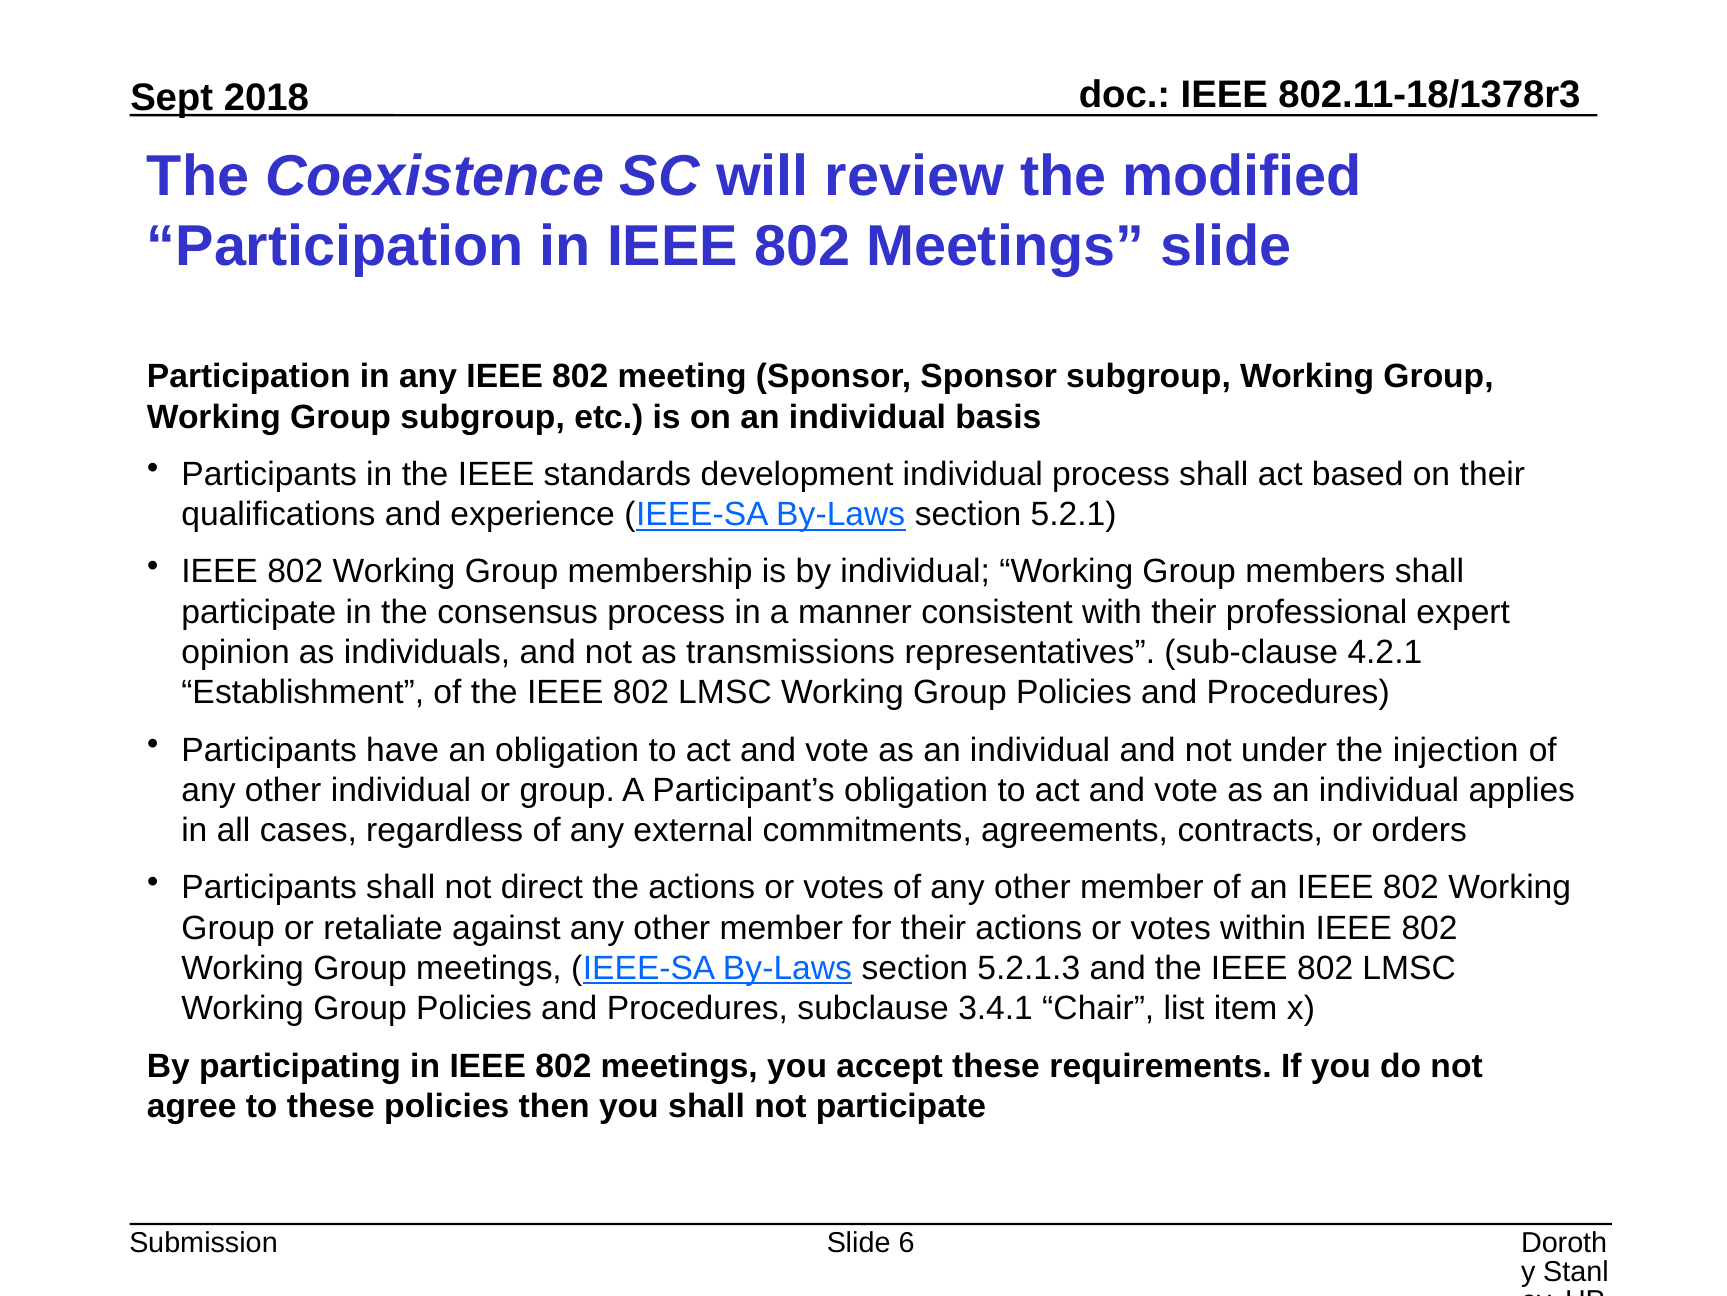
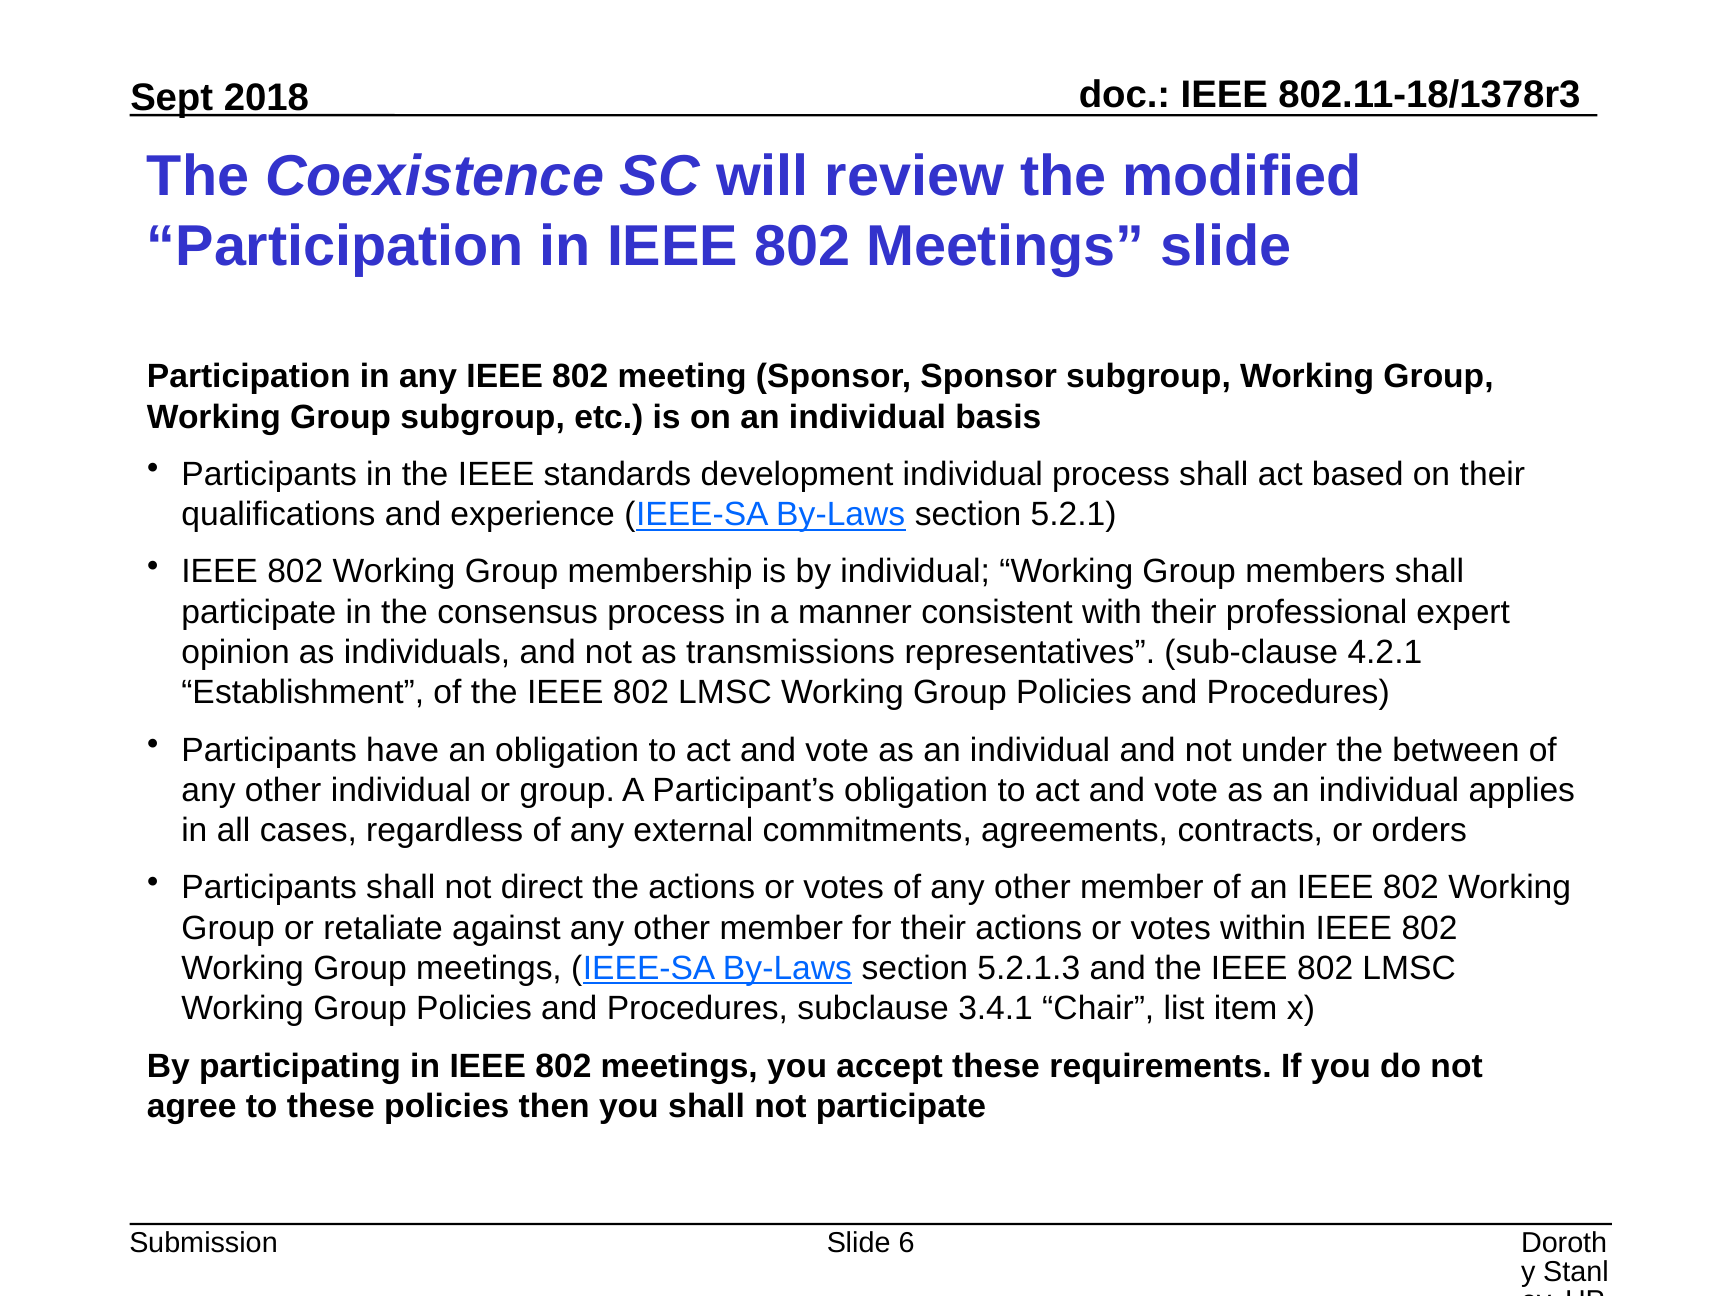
injection: injection -> between
